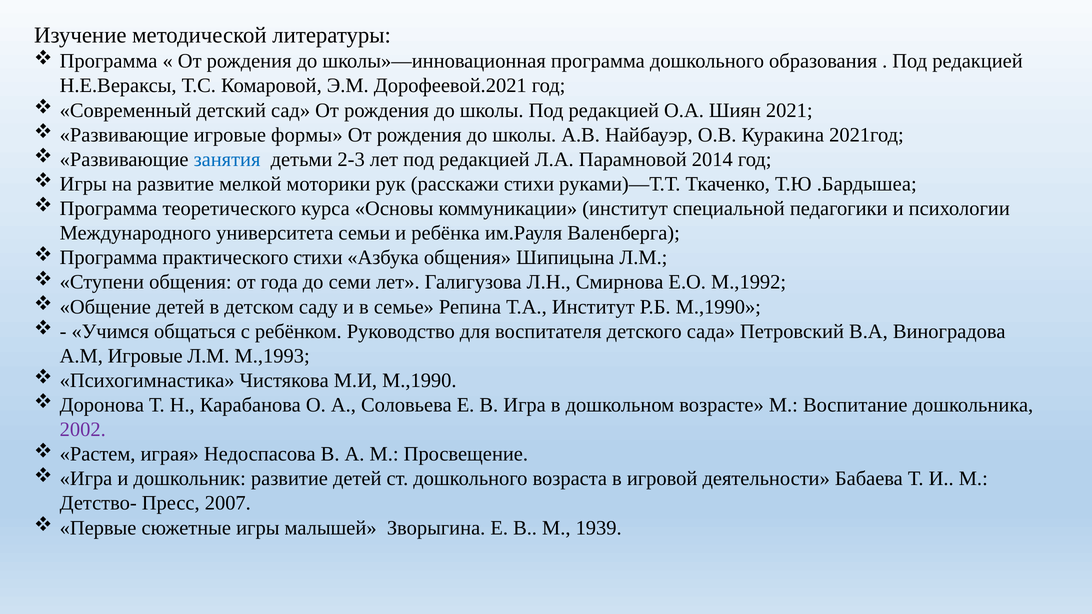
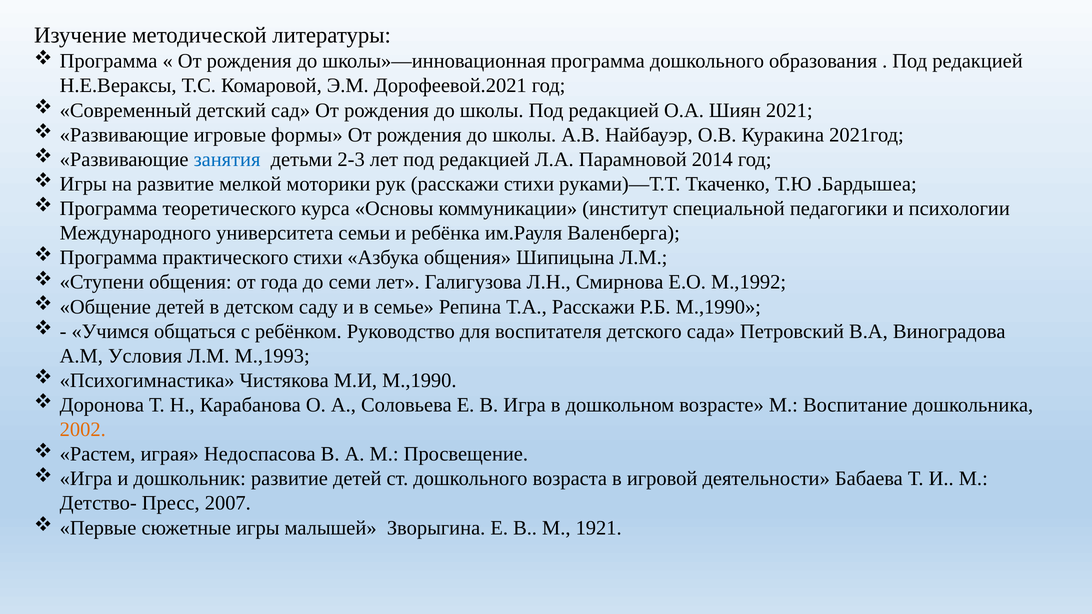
Т.А Институт: Институт -> Расскажи
А.М Игровые: Игровые -> Условия
2002 colour: purple -> orange
1939: 1939 -> 1921
